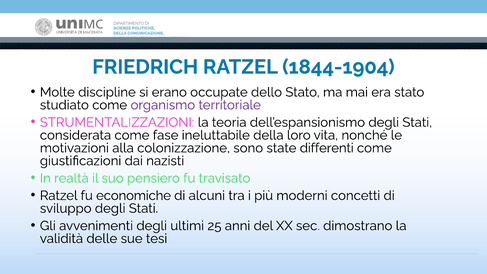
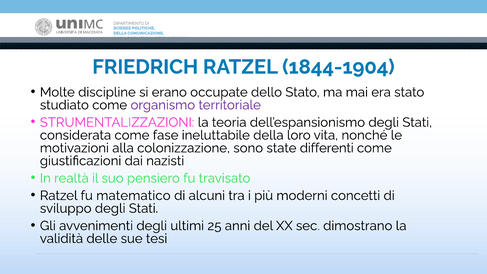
economiche: economiche -> matematico
